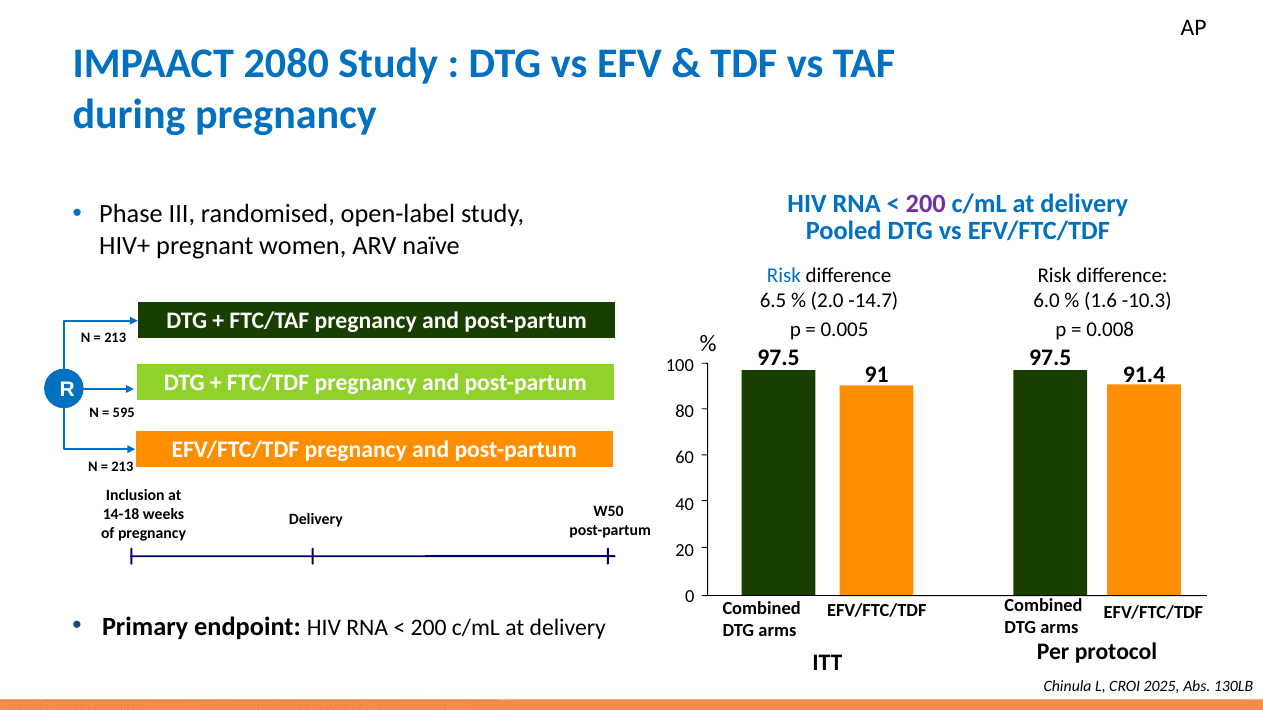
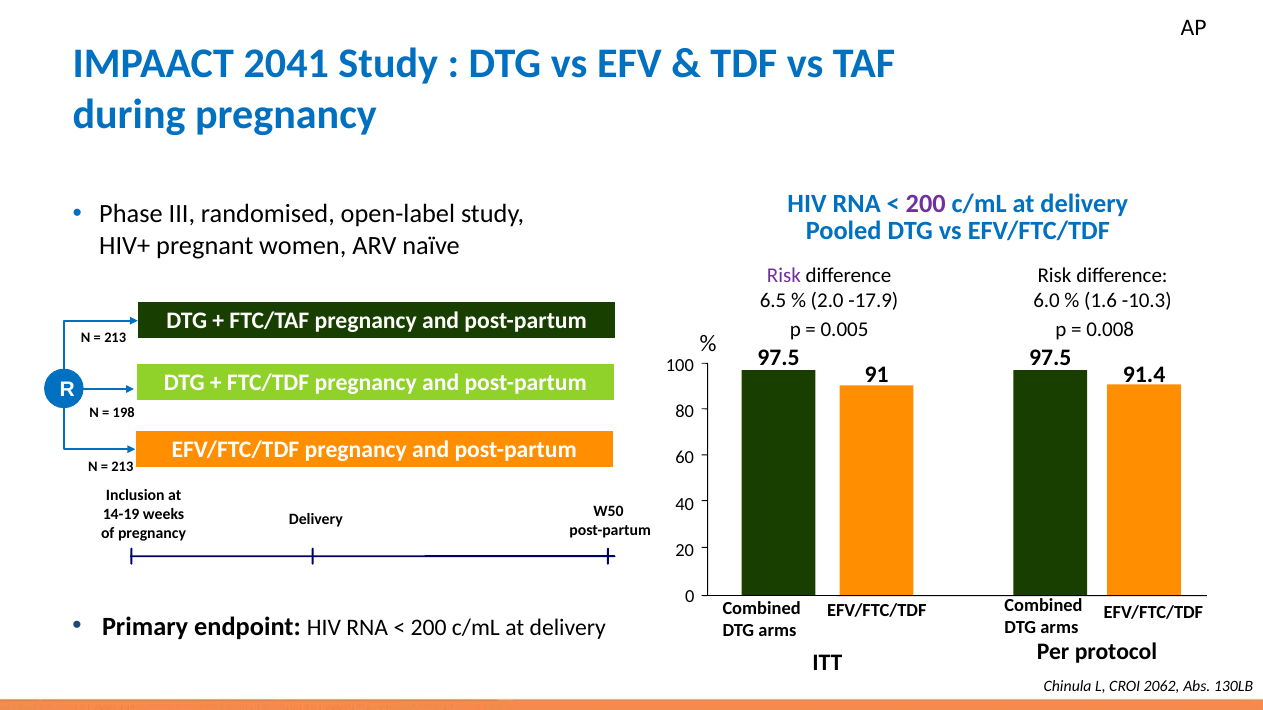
2080: 2080 -> 2041
Risk at (784, 275) colour: blue -> purple
-14.7: -14.7 -> -17.9
595: 595 -> 198
14-18: 14-18 -> 14-19
2025: 2025 -> 2062
